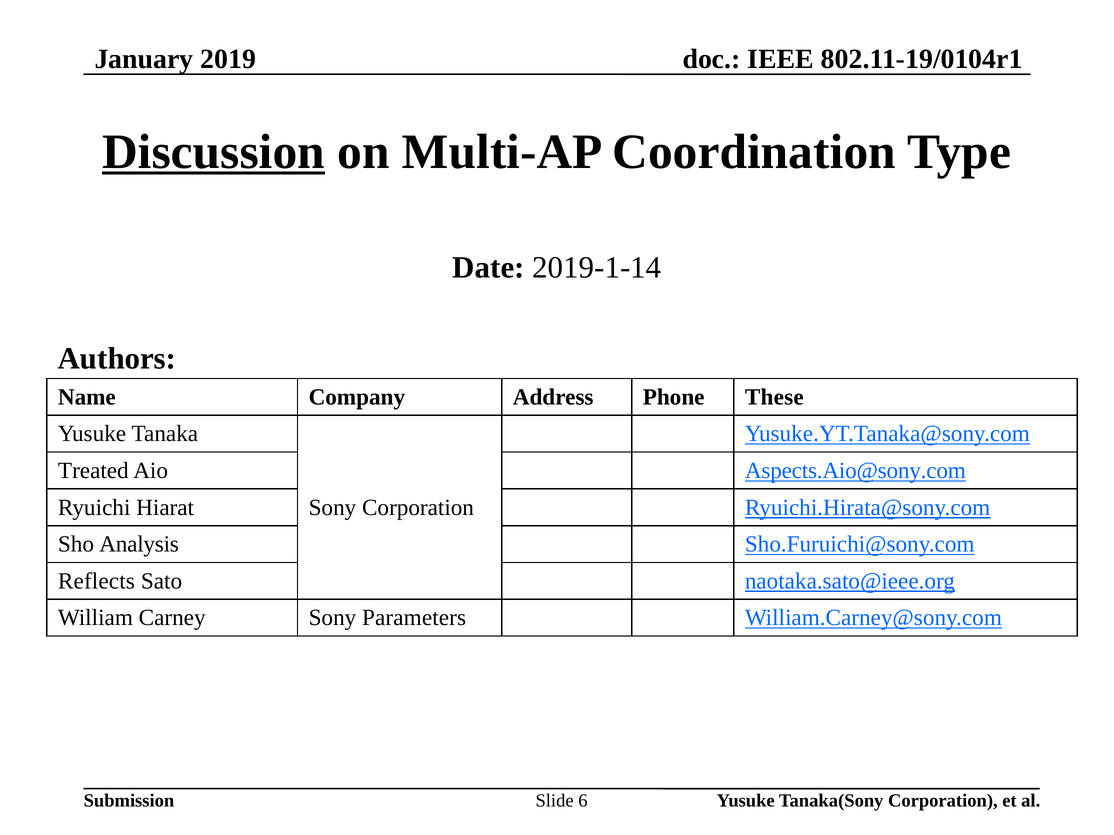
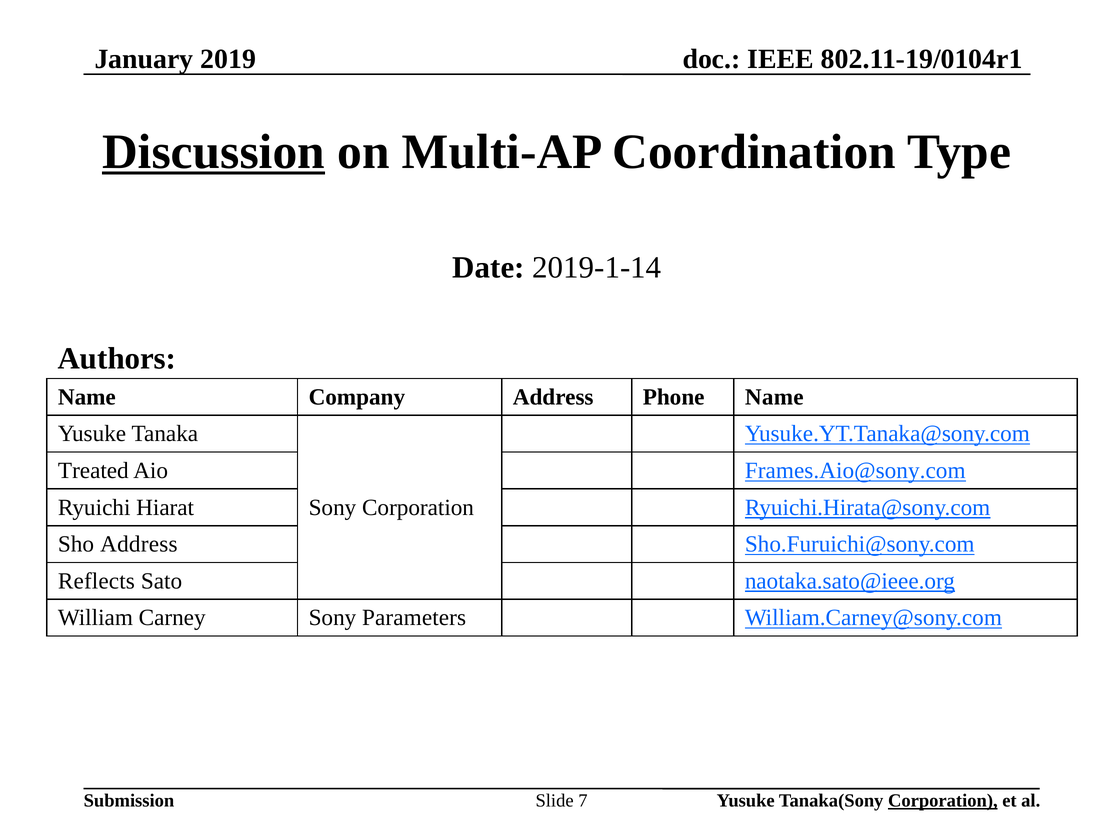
Phone These: These -> Name
Aspects.Aio@sony.com: Aspects.Aio@sony.com -> Frames.Aio@sony.com
Sho Analysis: Analysis -> Address
6: 6 -> 7
Corporation at (943, 801) underline: none -> present
